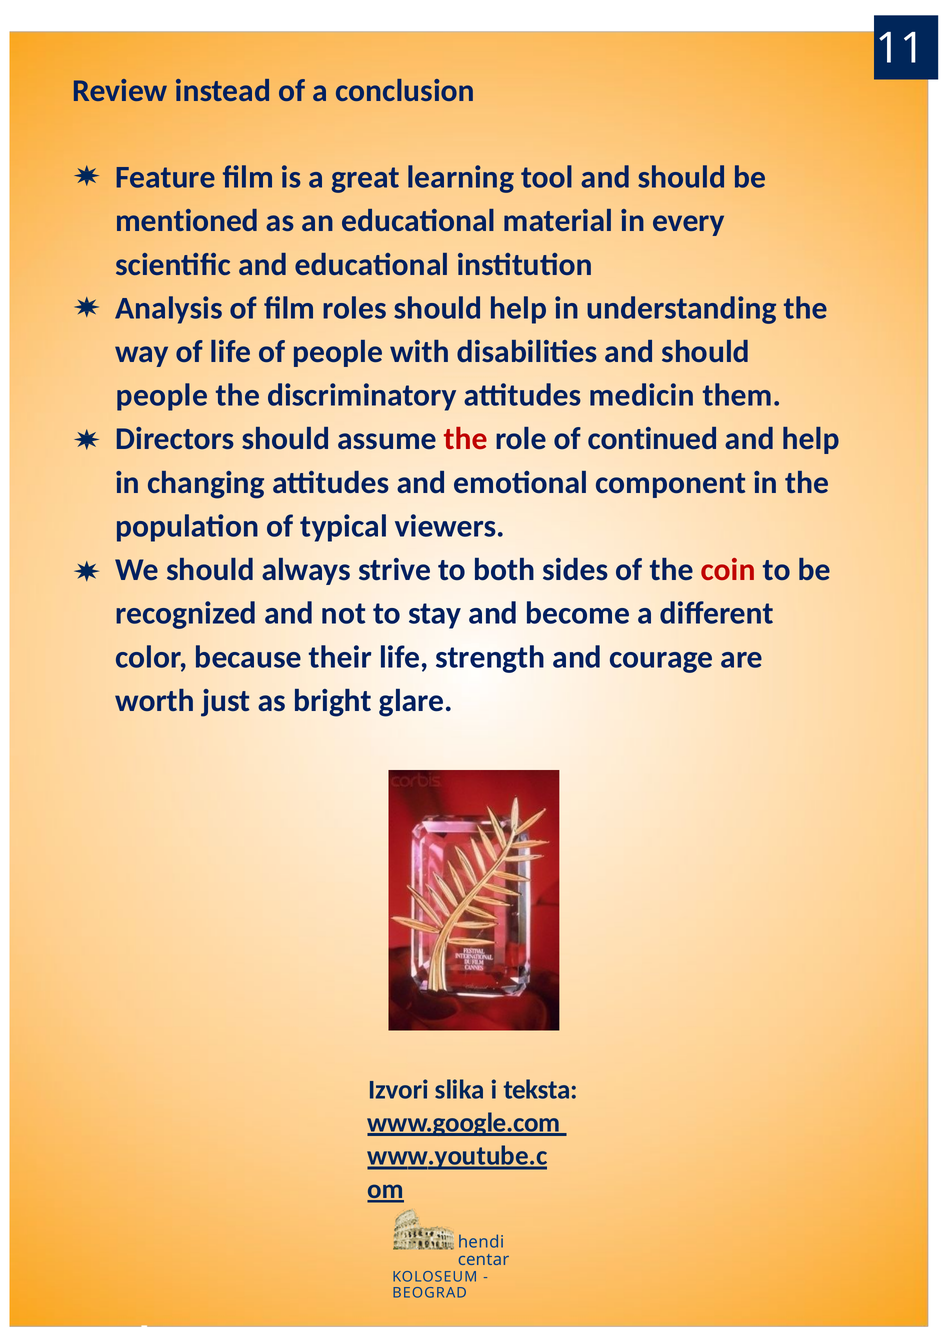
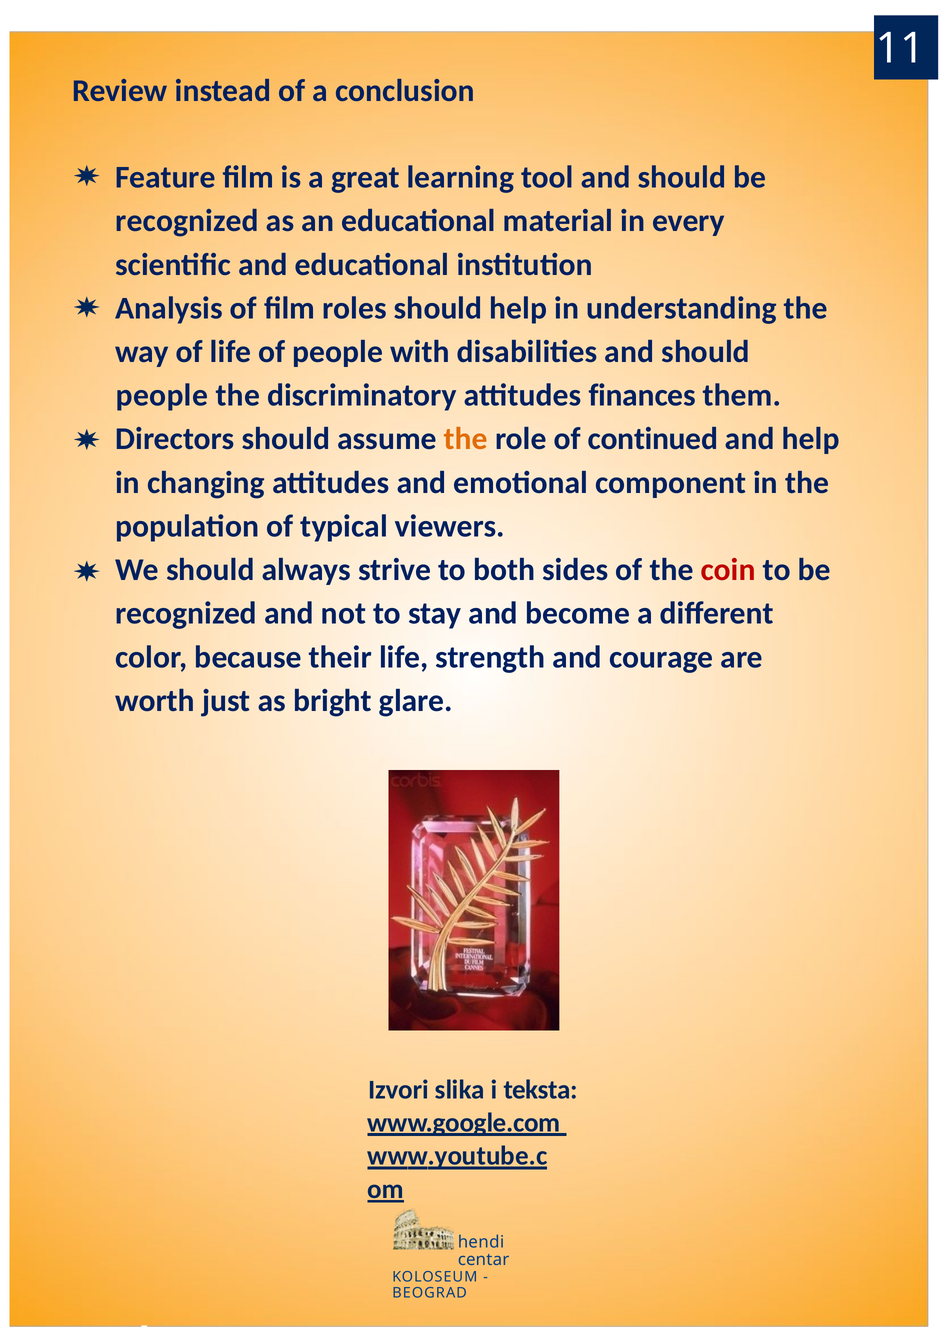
mentioned at (187, 221): mentioned -> recognized
medicin: medicin -> finances
the at (466, 439) colour: red -> orange
